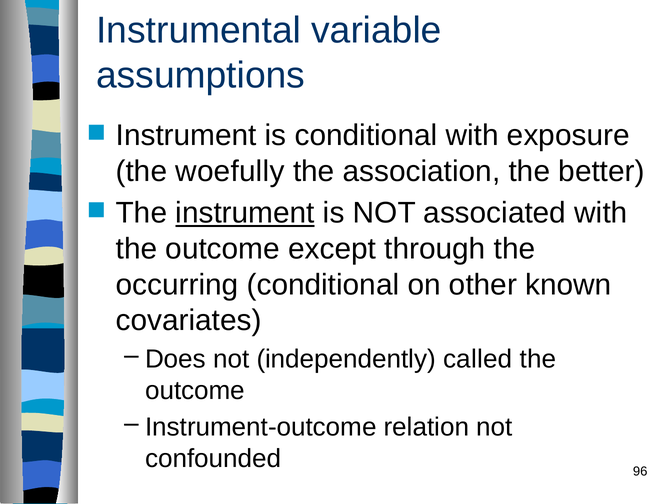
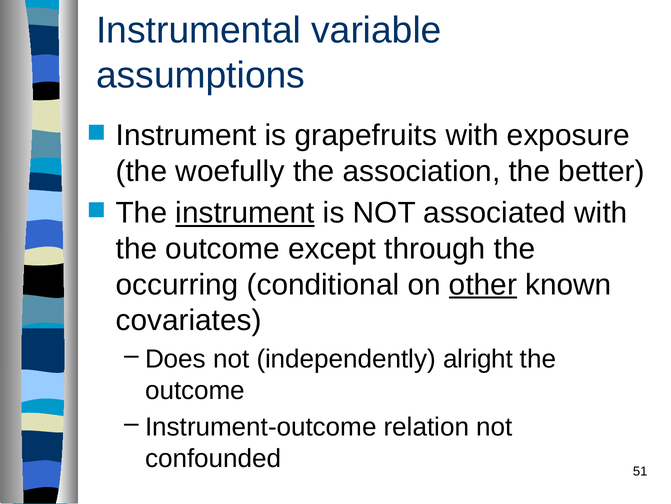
is conditional: conditional -> grapefruits
other underline: none -> present
called: called -> alright
96: 96 -> 51
